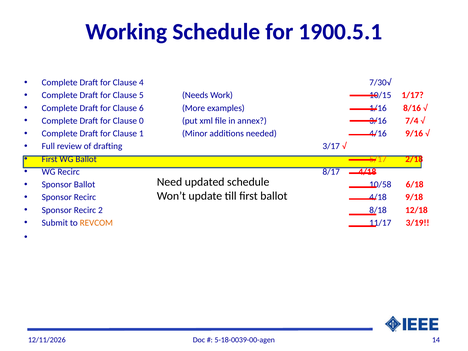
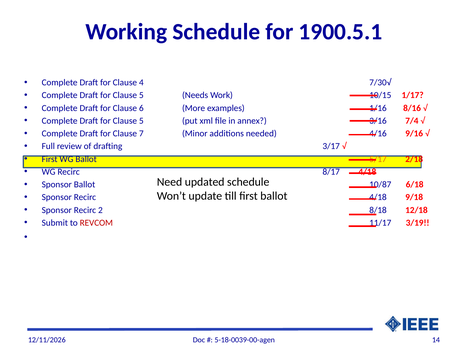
0 at (141, 121): 0 -> 5
1: 1 -> 7
10/58: 10/58 -> 10/87
REVCOM colour: orange -> red
